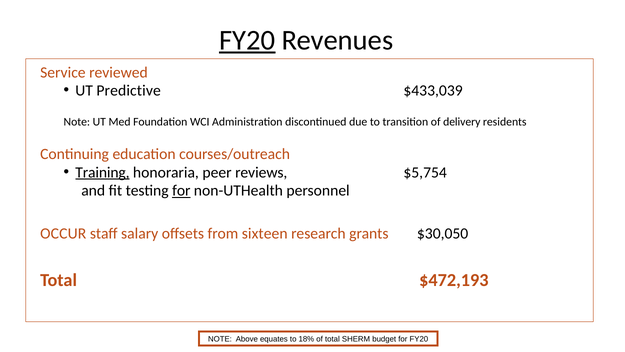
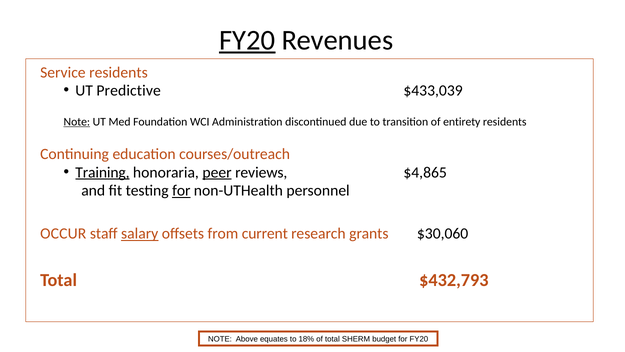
Service reviewed: reviewed -> residents
Note at (77, 122) underline: none -> present
delivery: delivery -> entirety
peer underline: none -> present
$5,754: $5,754 -> $4,865
salary underline: none -> present
sixteen: sixteen -> current
$30,050: $30,050 -> $30,060
$472,193: $472,193 -> $432,793
